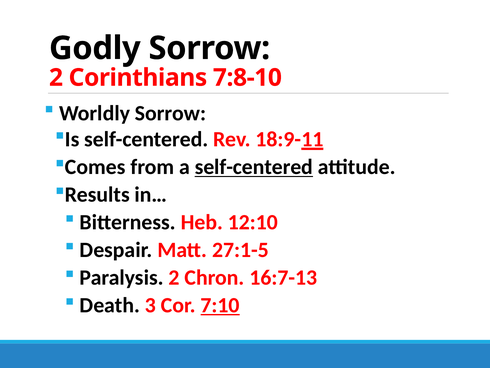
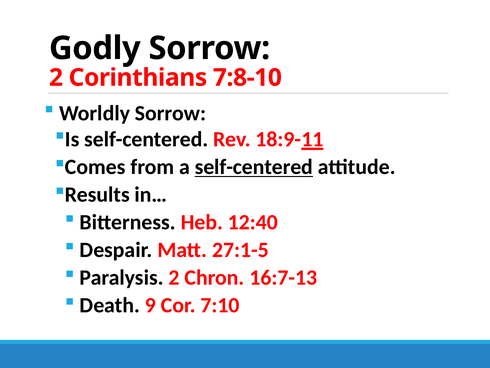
12:10: 12:10 -> 12:40
3: 3 -> 9
7:10 underline: present -> none
